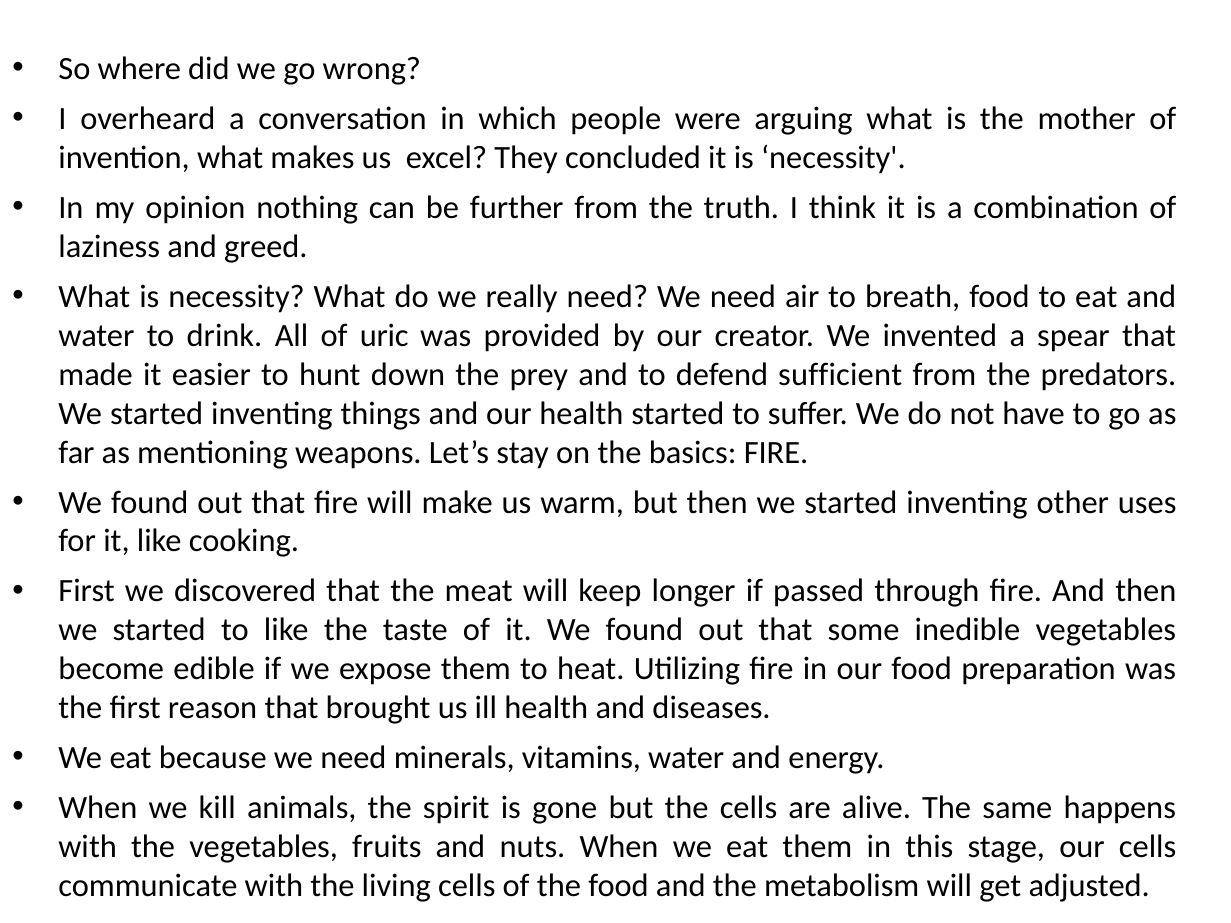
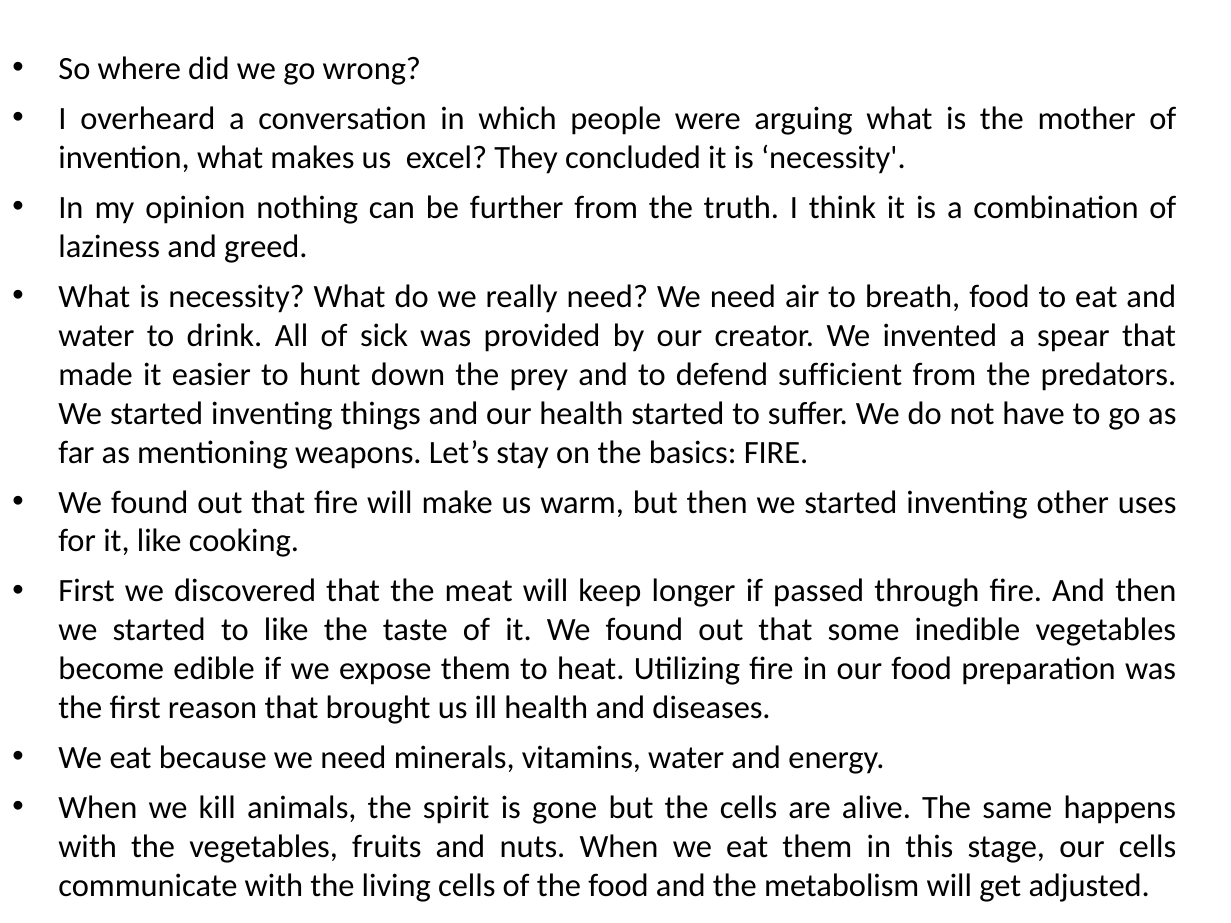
uric: uric -> sick
